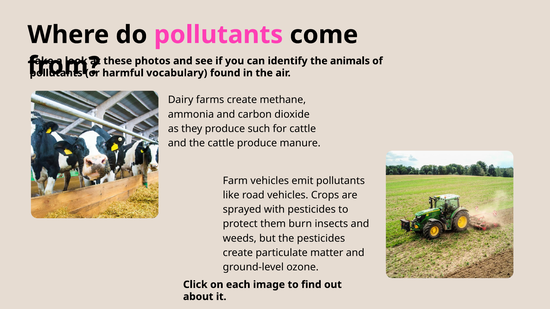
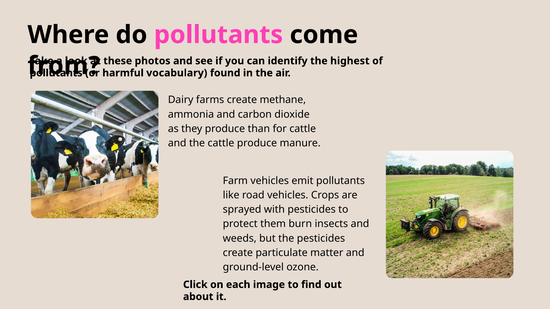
animals: animals -> highest
such: such -> than
